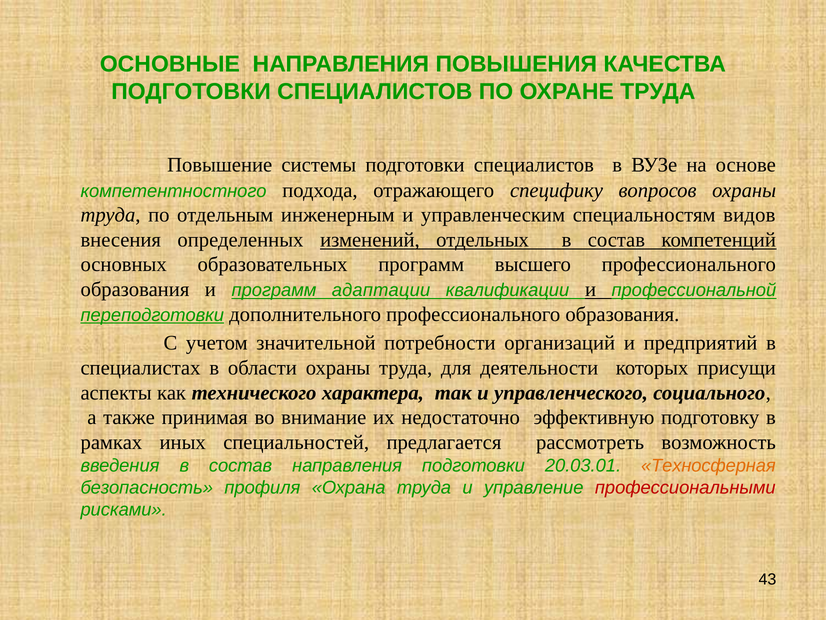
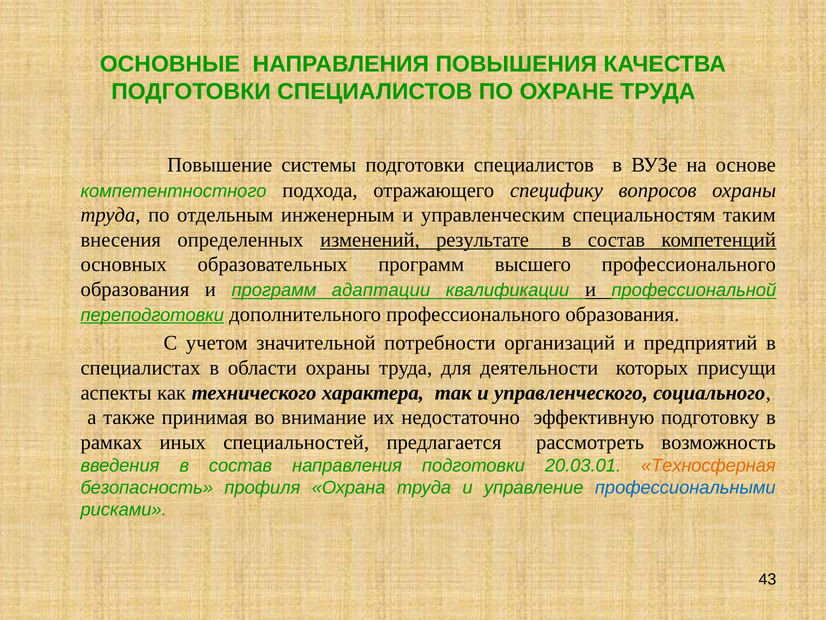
видов: видов -> таким
отдельных: отдельных -> результате
профессиональными colour: red -> blue
